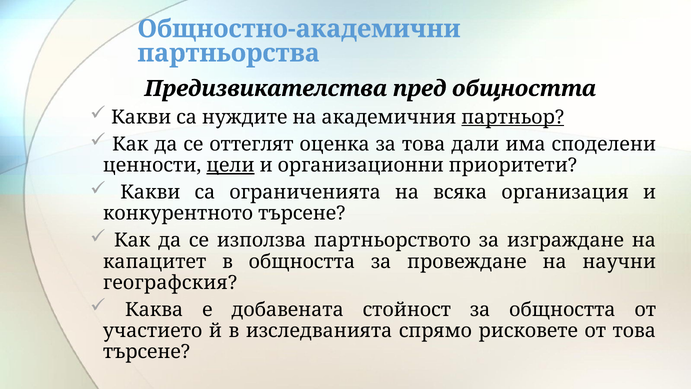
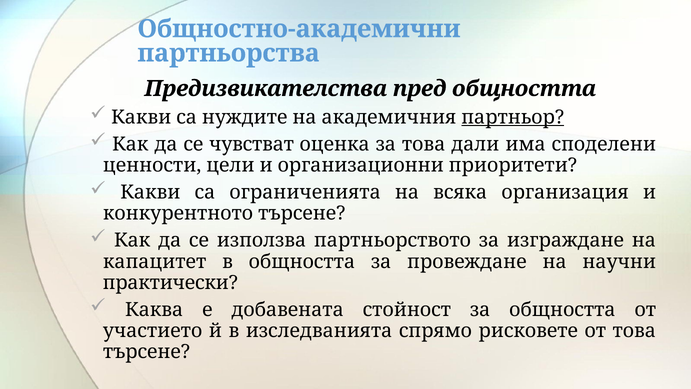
оттеглят: оттеглят -> чувстват
цели underline: present -> none
географския: географския -> практически
